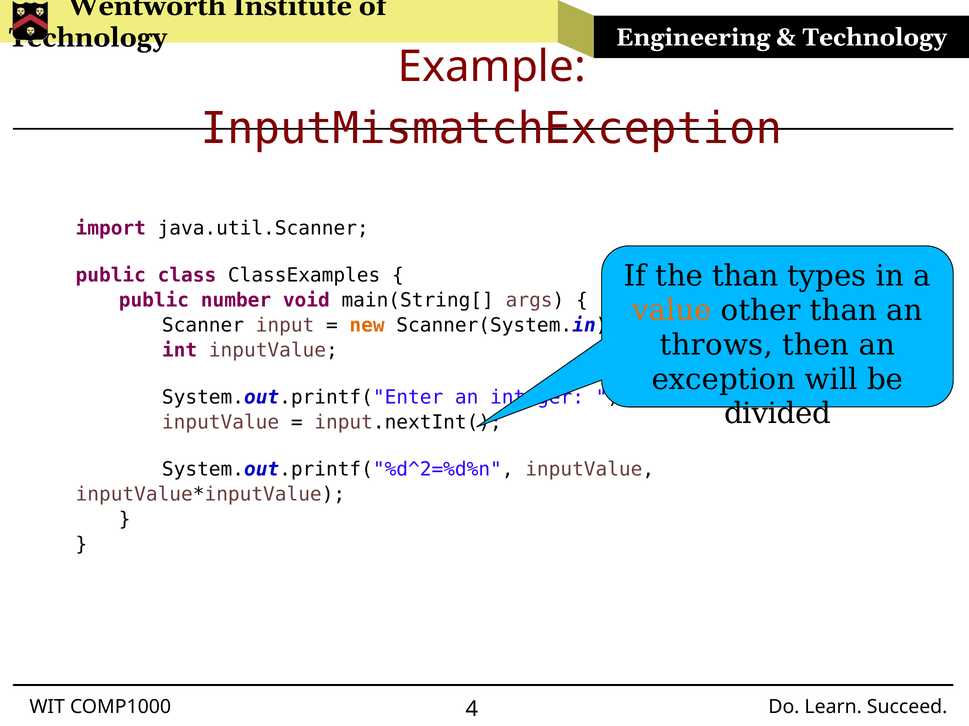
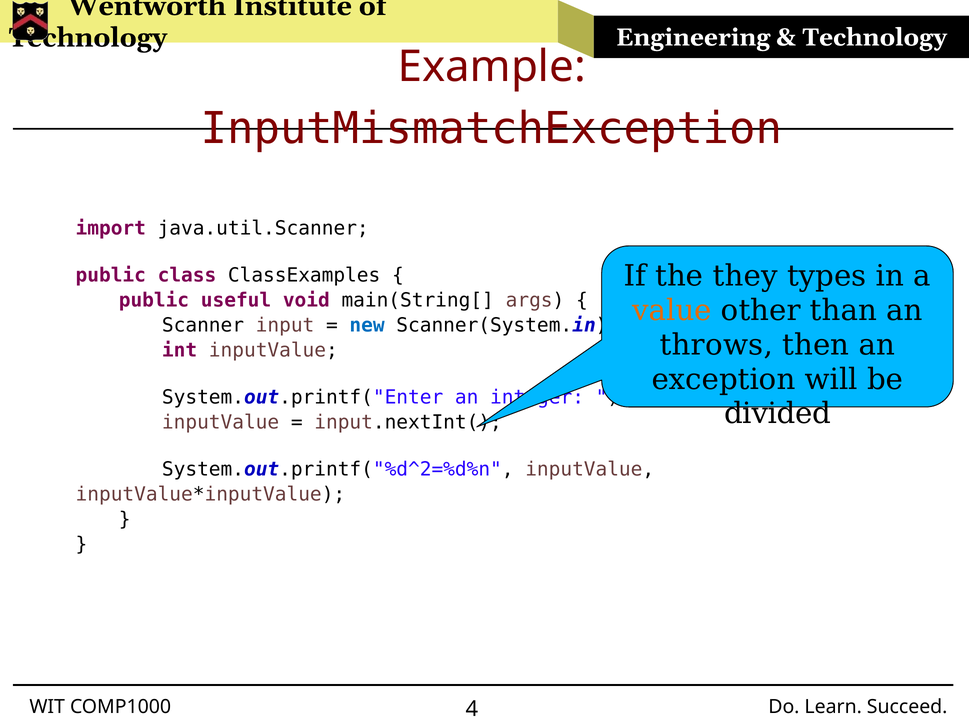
the than: than -> they
number: number -> useful
new colour: orange -> blue
